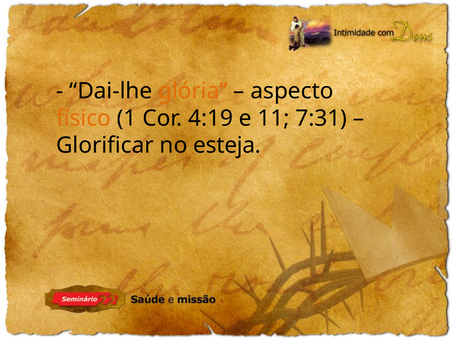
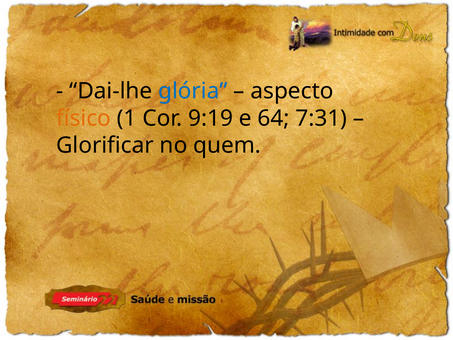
glória colour: orange -> blue
4:19: 4:19 -> 9:19
11: 11 -> 64
esteja: esteja -> quem
